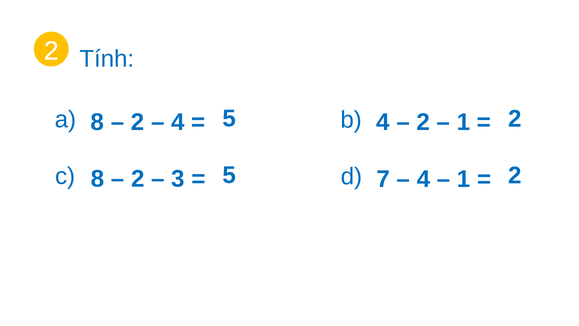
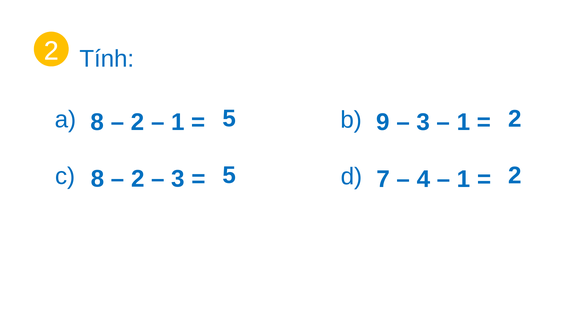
b 4: 4 -> 9
2 at (423, 122): 2 -> 3
4 at (178, 122): 4 -> 1
